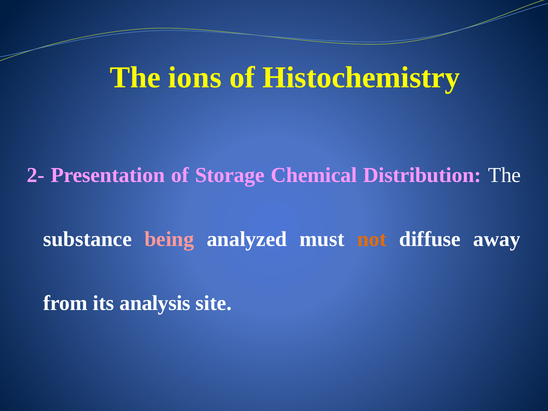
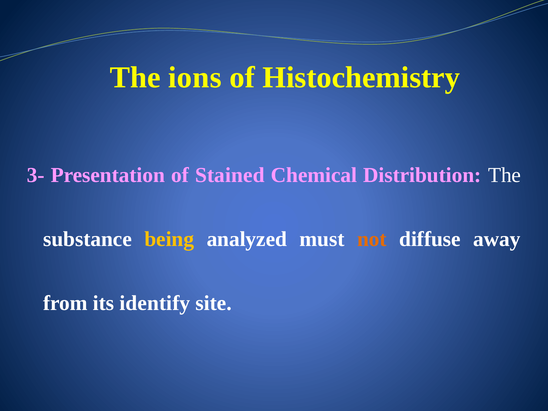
2-: 2- -> 3-
Storage: Storage -> Stained
being colour: pink -> yellow
analysis: analysis -> identify
